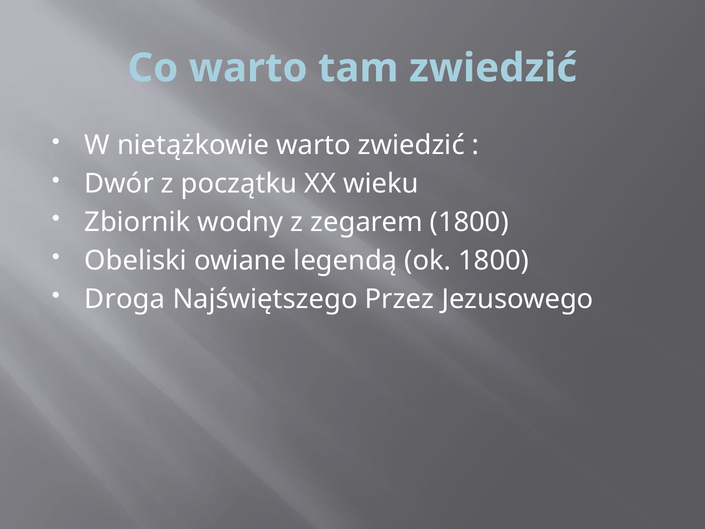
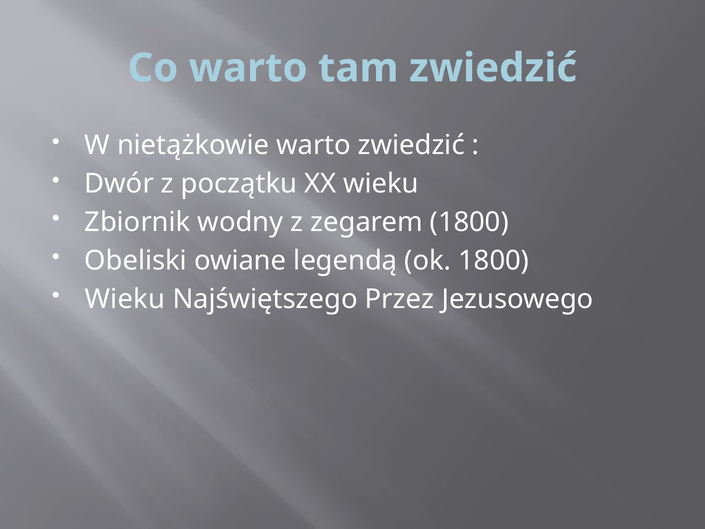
Droga at (125, 299): Droga -> Wieku
